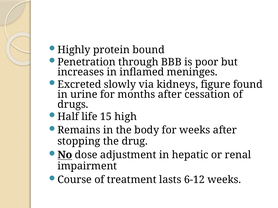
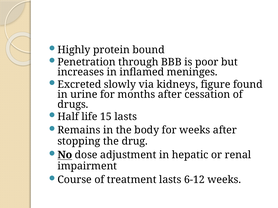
15 high: high -> lasts
